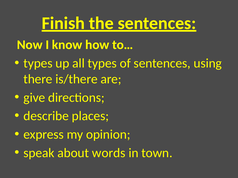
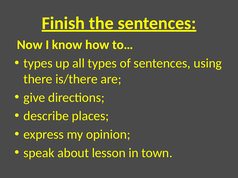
words: words -> lesson
